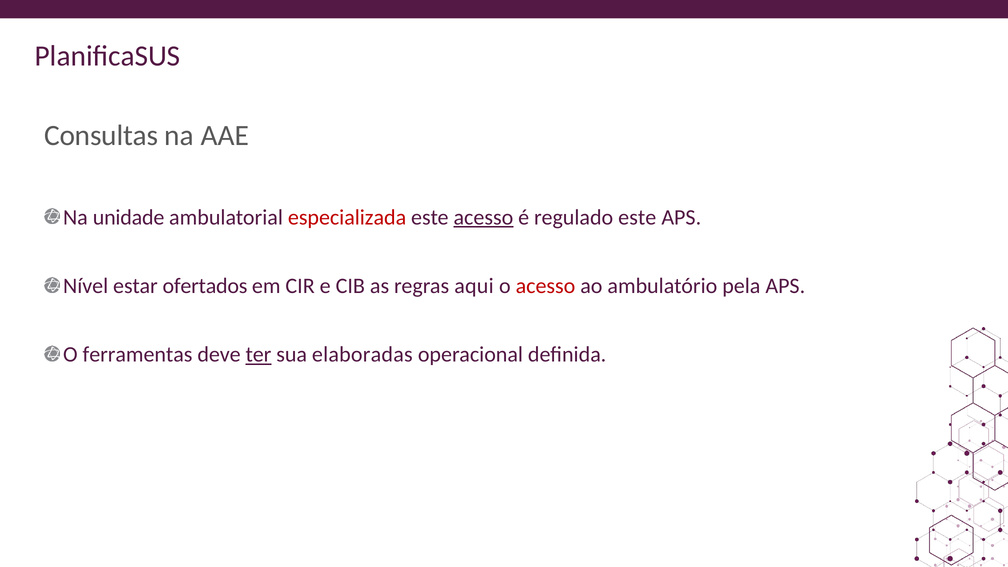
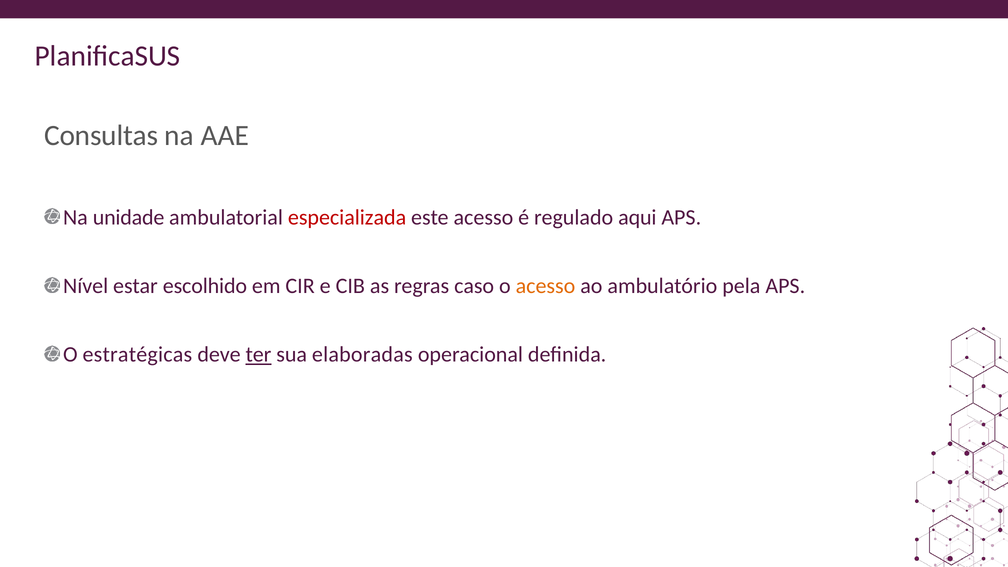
acesso at (483, 217) underline: present -> none
regulado este: este -> aqui
ofertados: ofertados -> escolhido
aqui: aqui -> caso
acesso at (545, 286) colour: red -> orange
ferramentas: ferramentas -> estratégicas
